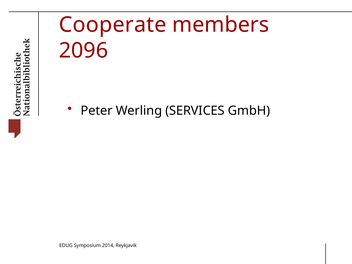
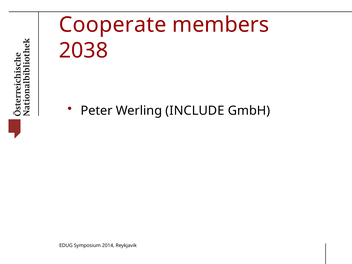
2096: 2096 -> 2038
SERVICES: SERVICES -> INCLUDE
